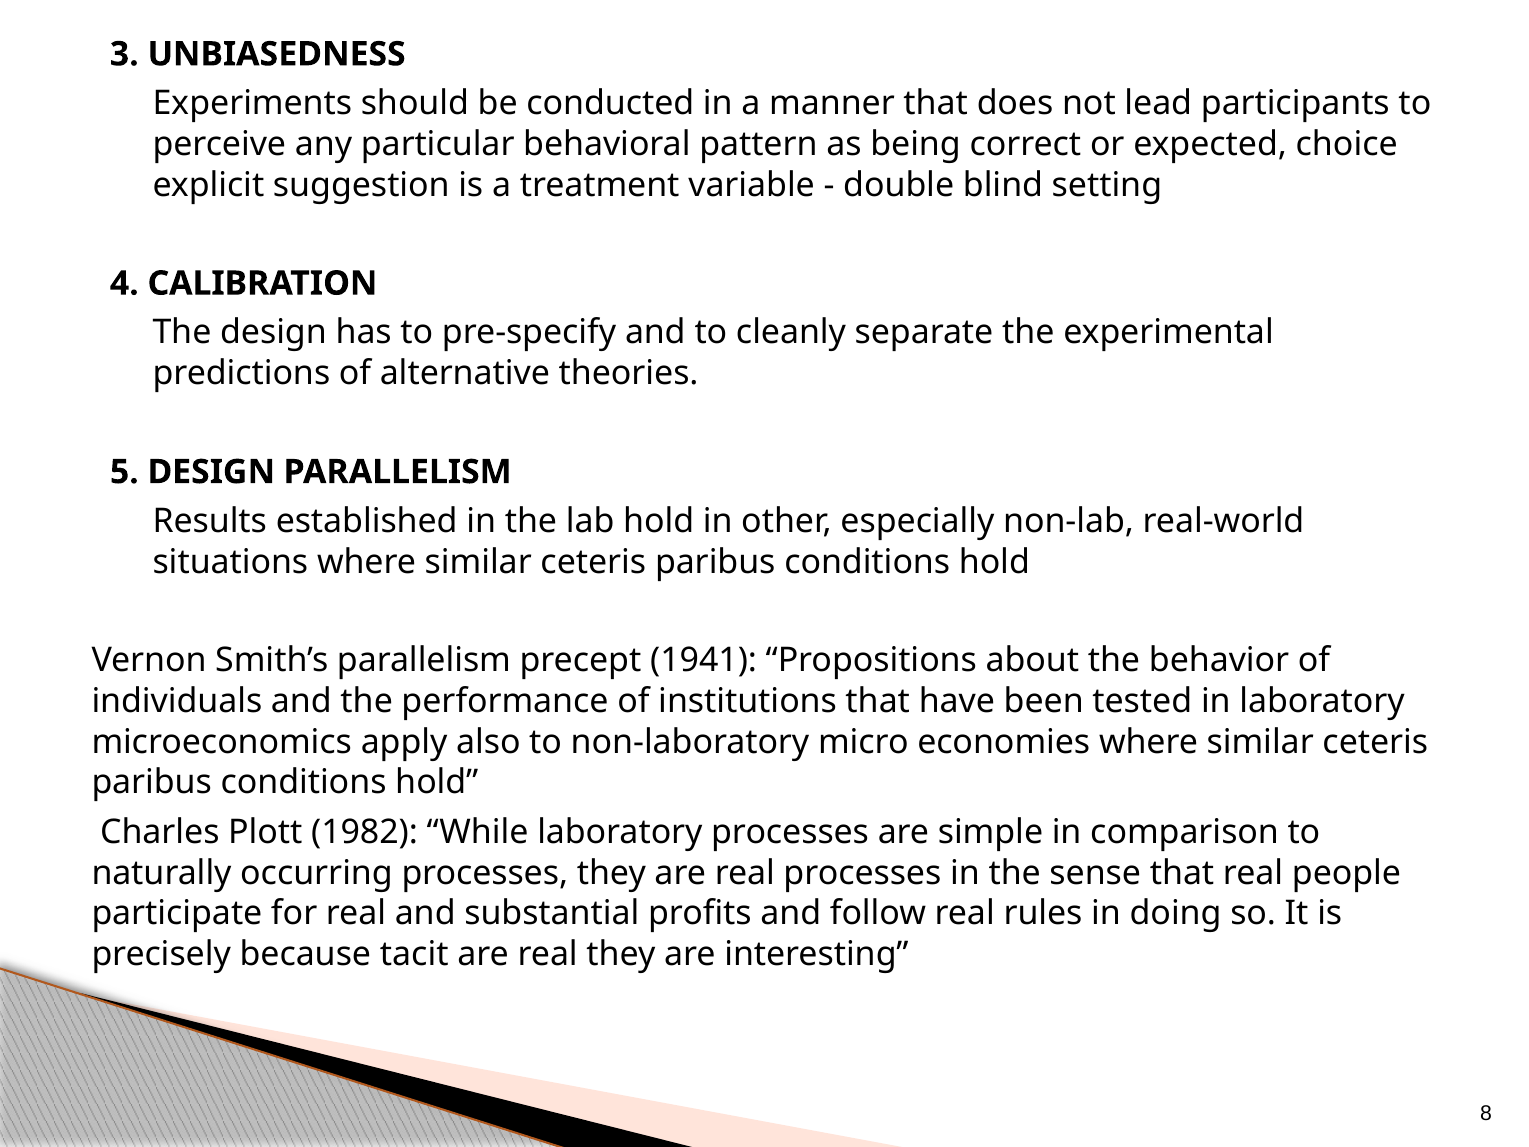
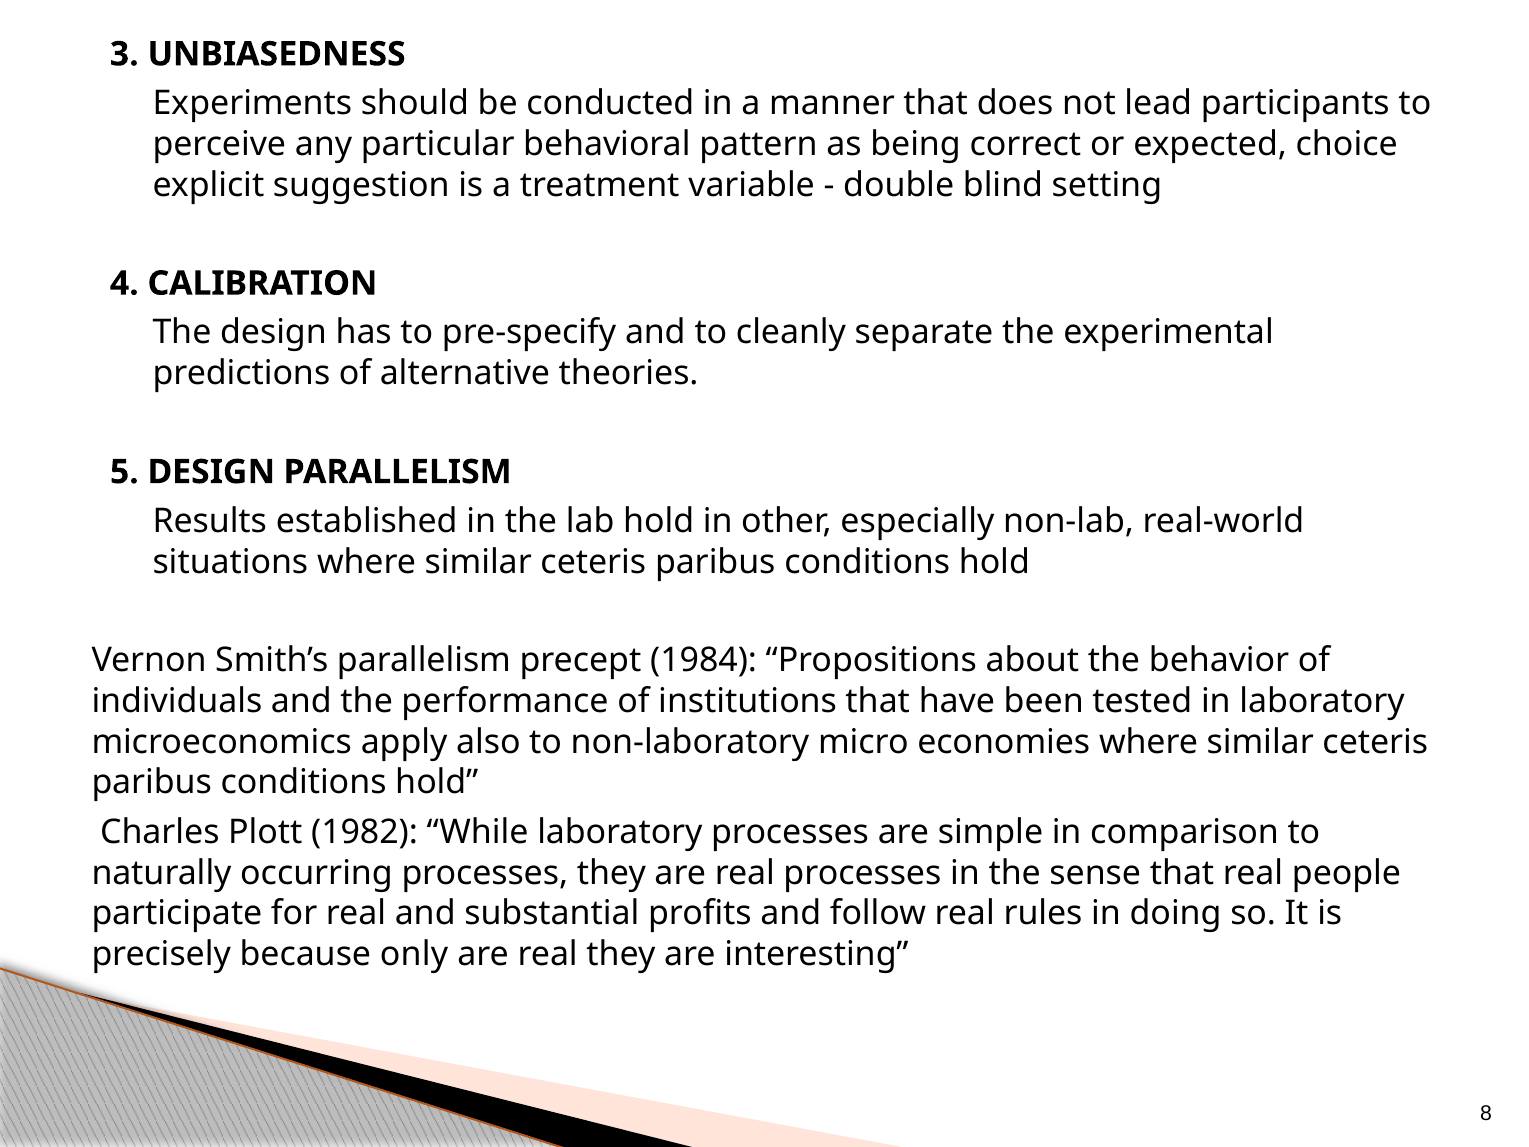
1941: 1941 -> 1984
tacit: tacit -> only
